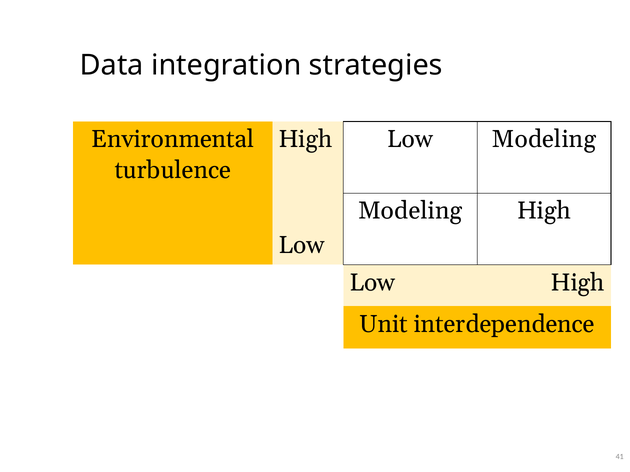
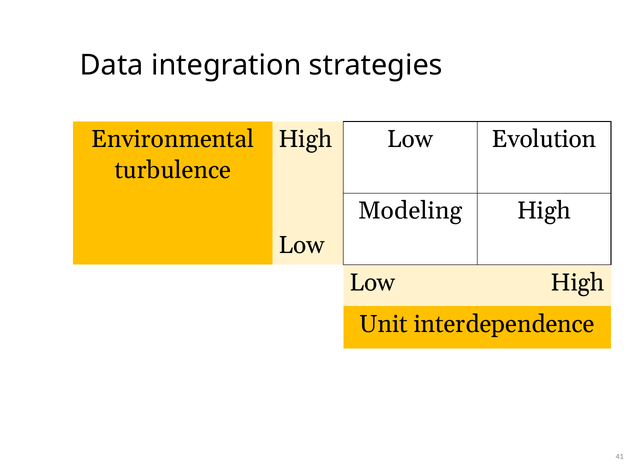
High Low Modeling: Modeling -> Evolution
